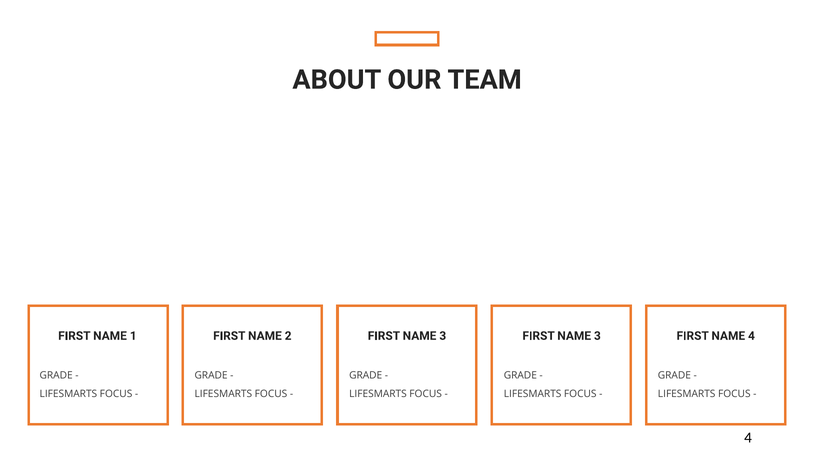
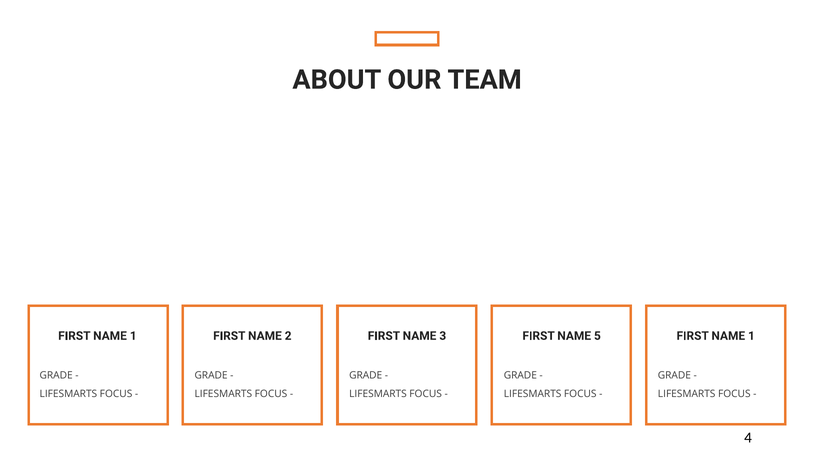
3 at (597, 336): 3 -> 5
4 at (751, 336): 4 -> 1
